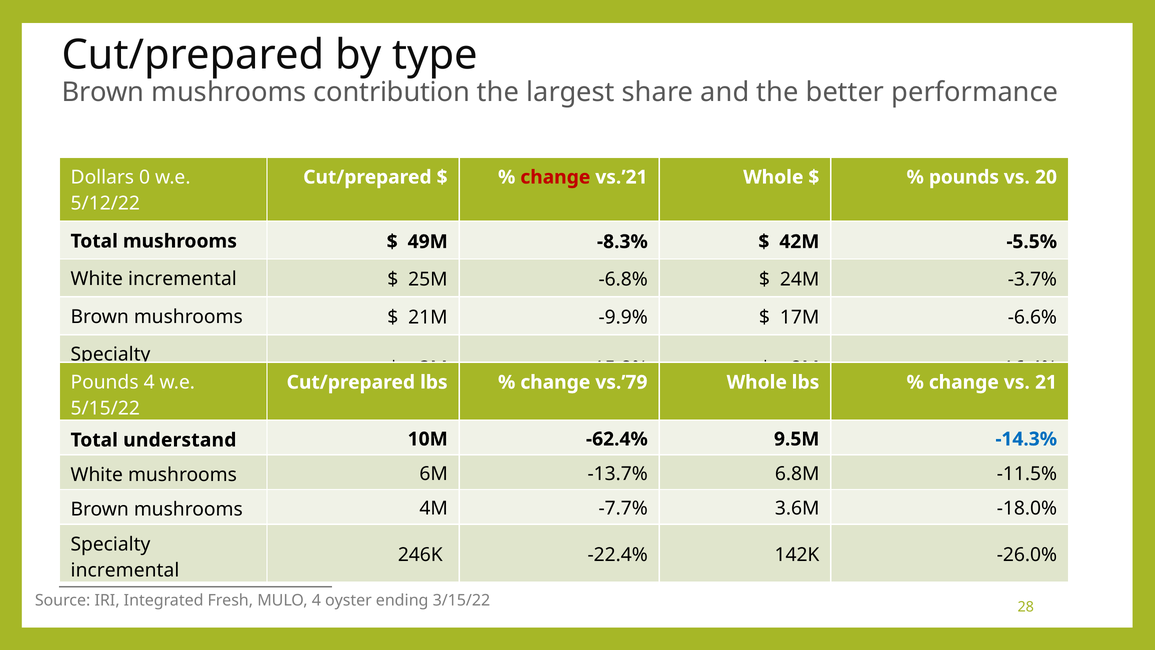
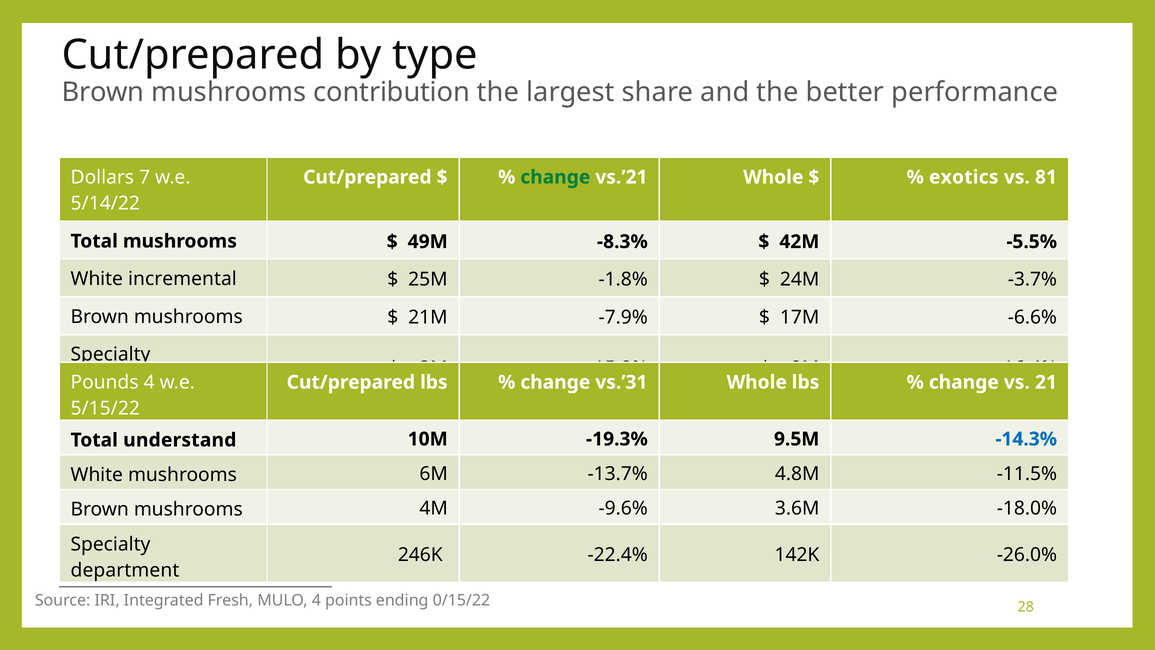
0: 0 -> 7
change at (555, 177) colour: red -> green
pounds at (964, 177): pounds -> exotics
20: 20 -> 81
5/12/22: 5/12/22 -> 5/14/22
-6.8%: -6.8% -> -1.8%
-9.9%: -9.9% -> -7.9%
vs.’79: vs.’79 -> vs.’31
-62.4%: -62.4% -> -19.3%
6.8M: 6.8M -> 4.8M
-7.7%: -7.7% -> -9.6%
incremental at (125, 570): incremental -> department
oyster: oyster -> points
3/15/22: 3/15/22 -> 0/15/22
